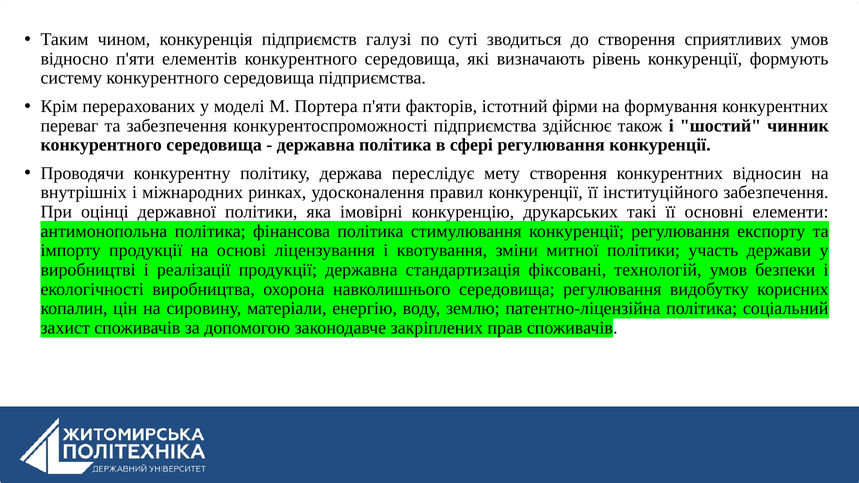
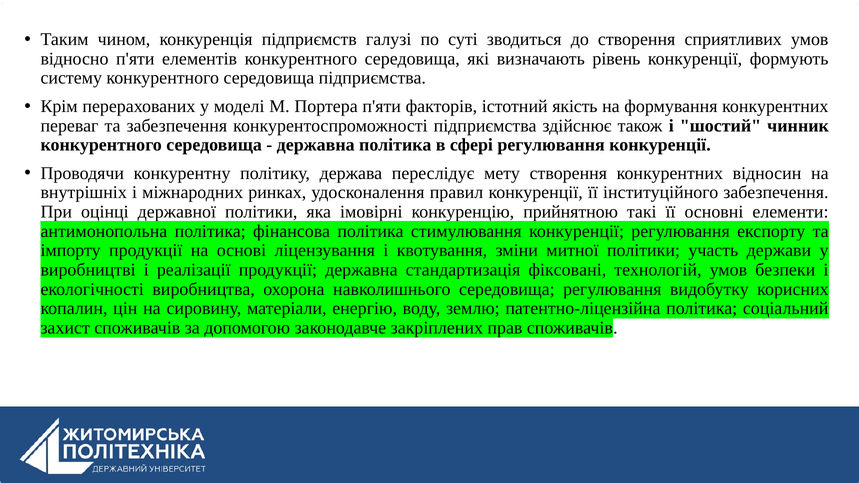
фірми: фірми -> якість
друкарських: друкарських -> прийнятною
